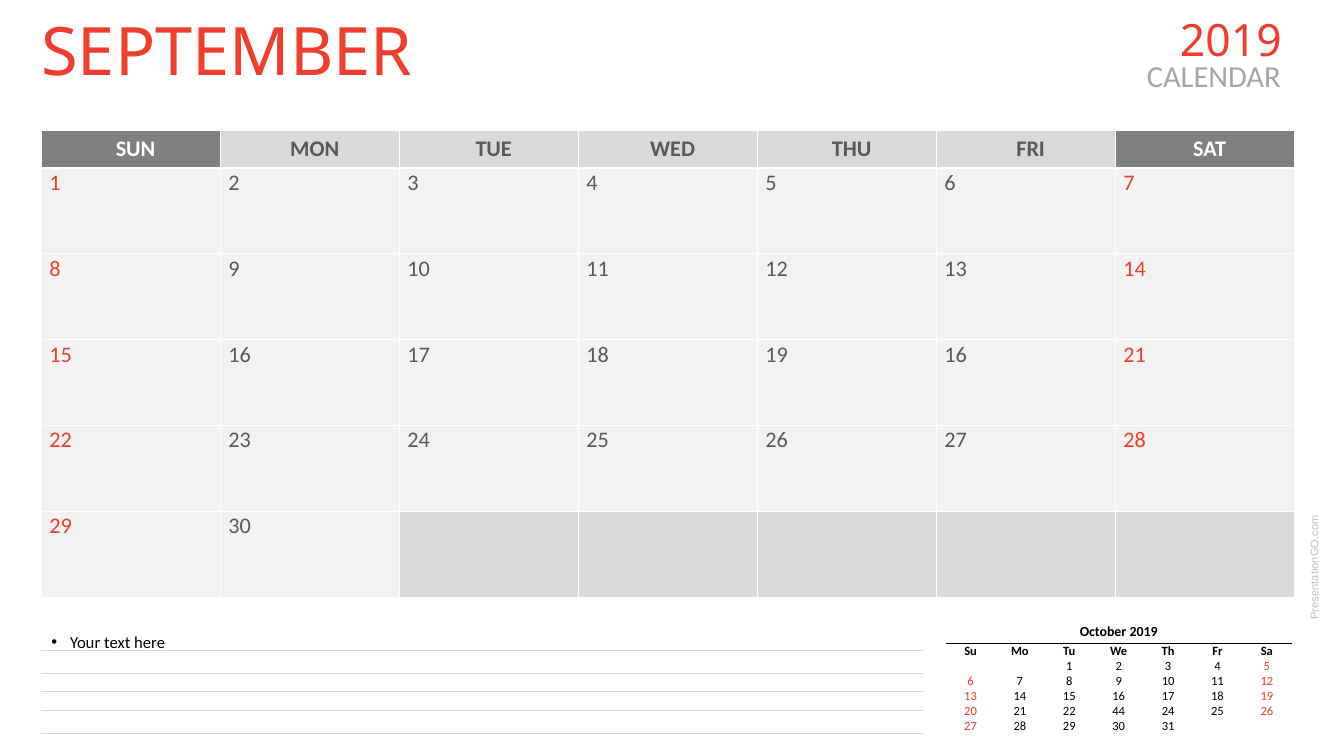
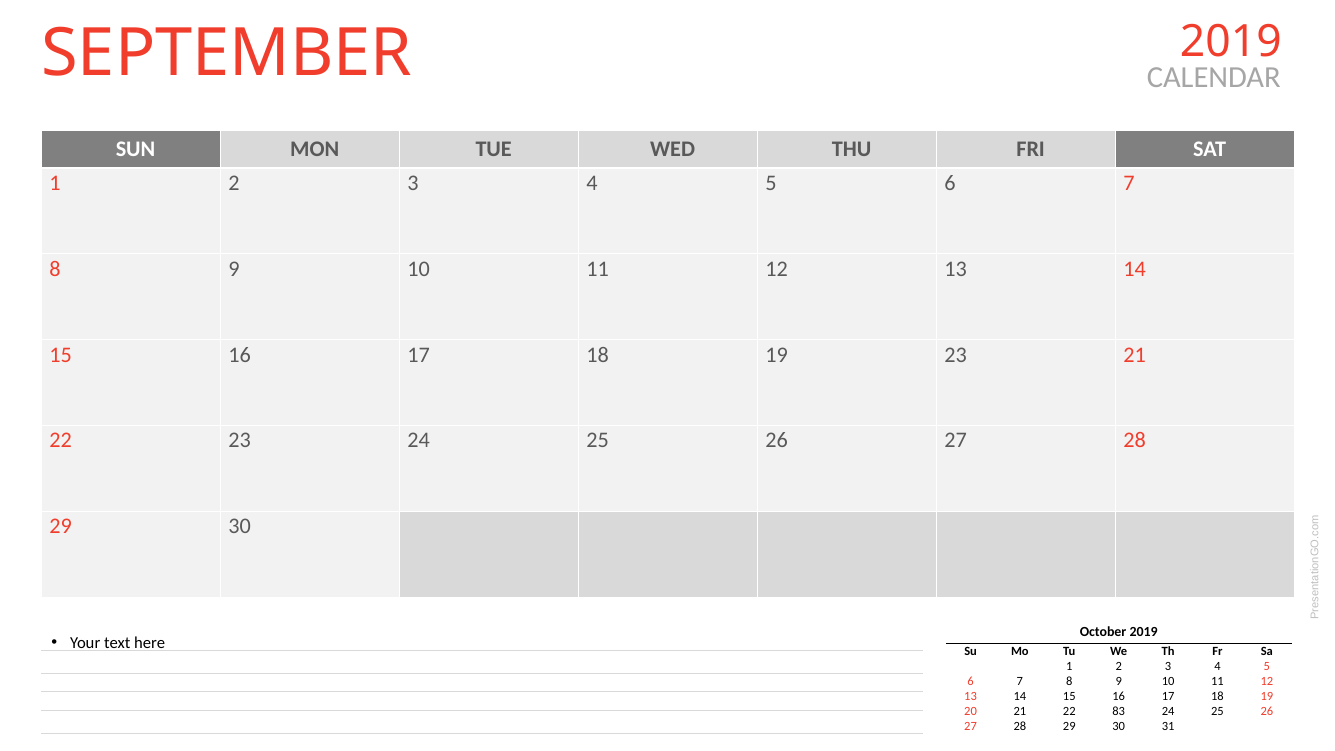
19 16: 16 -> 23
44: 44 -> 83
